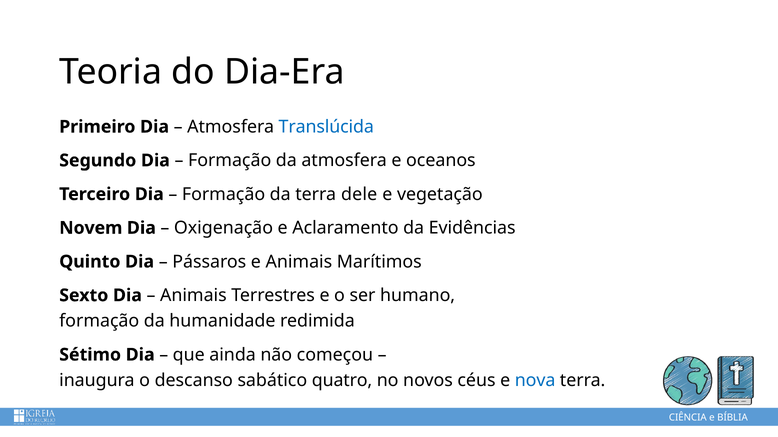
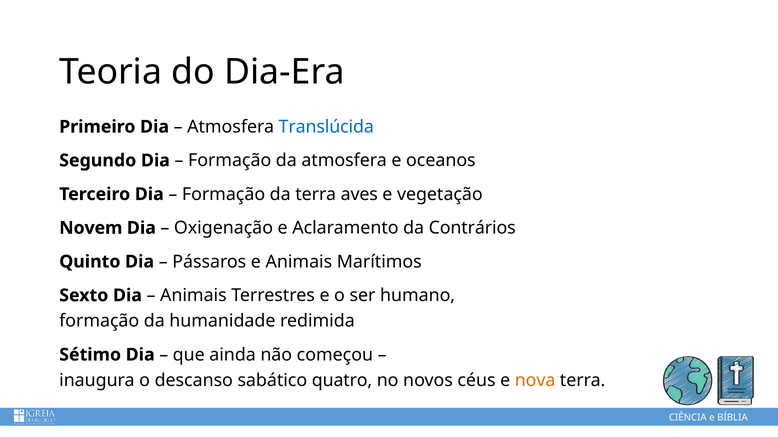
dele: dele -> aves
Evidências: Evidências -> Contrários
nova colour: blue -> orange
